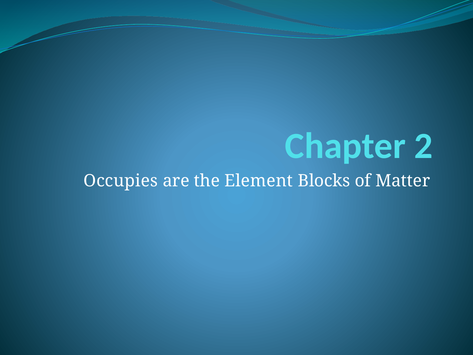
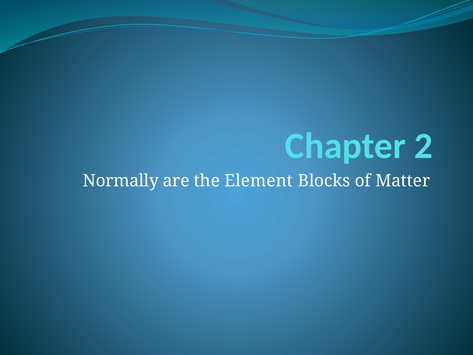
Occupies: Occupies -> Normally
